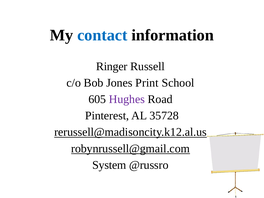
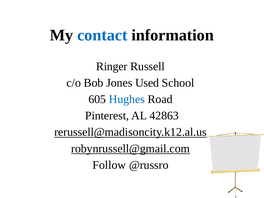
Print: Print -> Used
Hughes colour: purple -> blue
35728: 35728 -> 42863
System: System -> Follow
